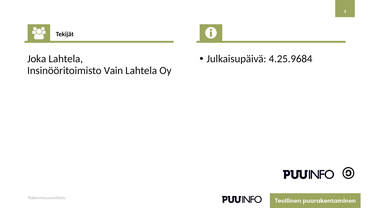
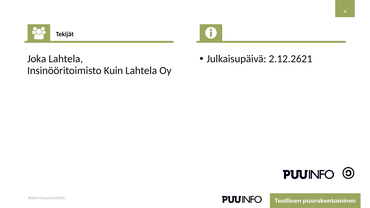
4.25.9684: 4.25.9684 -> 2.12.2621
Vain: Vain -> Kuin
